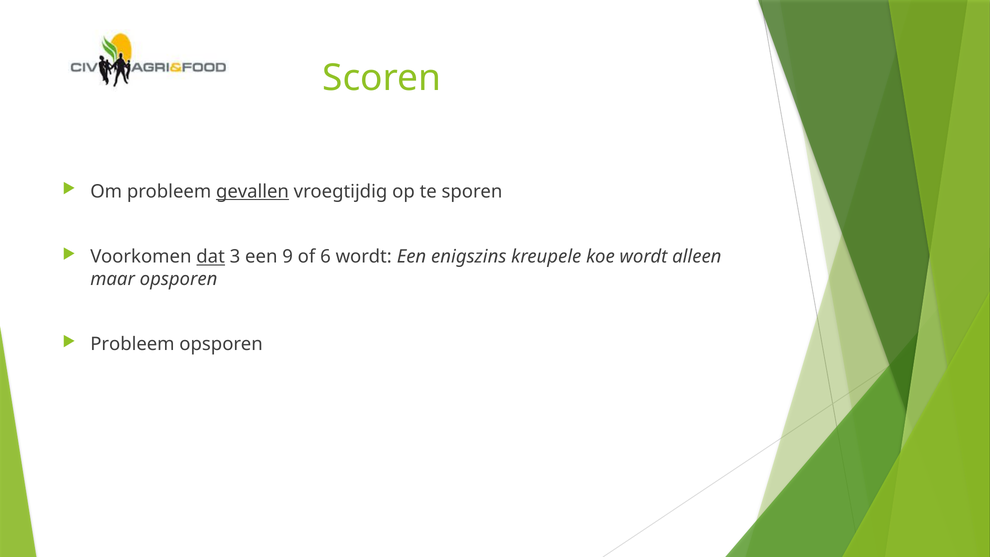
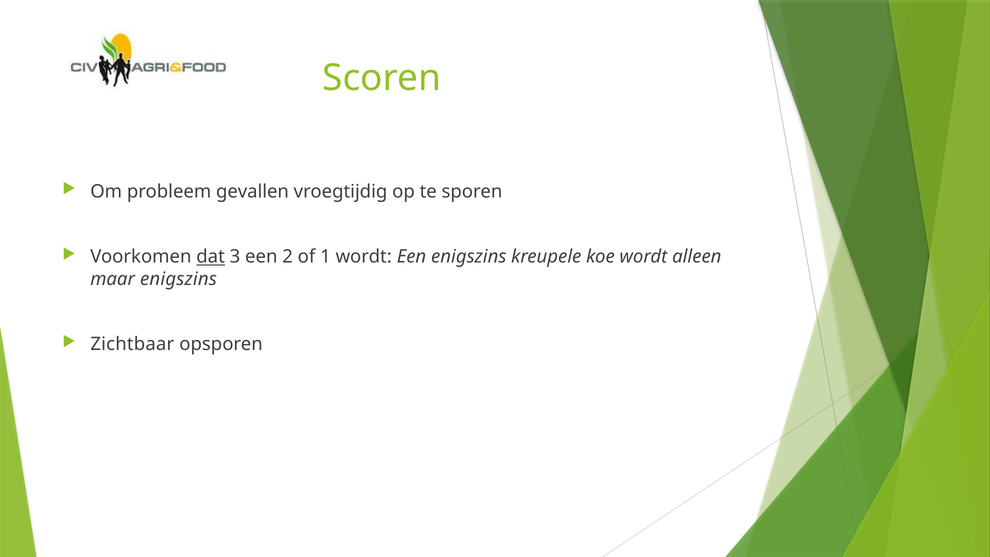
gevallen underline: present -> none
9: 9 -> 2
6: 6 -> 1
maar opsporen: opsporen -> enigszins
Probleem at (132, 344): Probleem -> Zichtbaar
